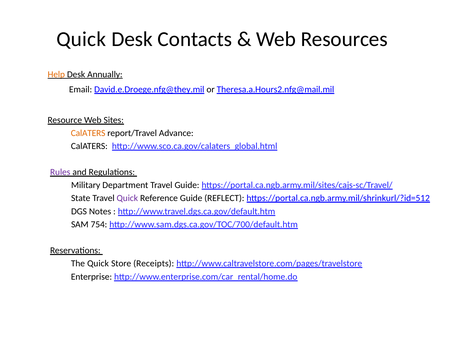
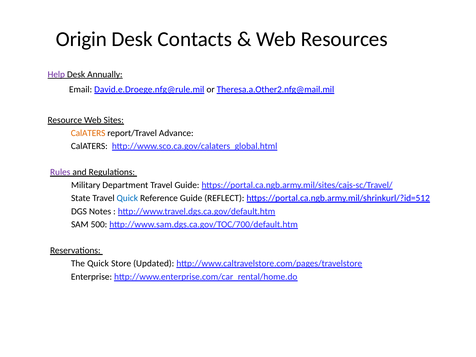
Quick at (81, 39): Quick -> Origin
Help colour: orange -> purple
David.e.Droege.nfg@they.mil: David.e.Droege.nfg@they.mil -> David.e.Droege.nfg@rule.mil
Theresa.a.Hours2.nfg@mail.mil: Theresa.a.Hours2.nfg@mail.mil -> Theresa.a.Other2.nfg@mail.mil
Quick at (127, 198) colour: purple -> blue
754: 754 -> 500
Receipts: Receipts -> Updated
